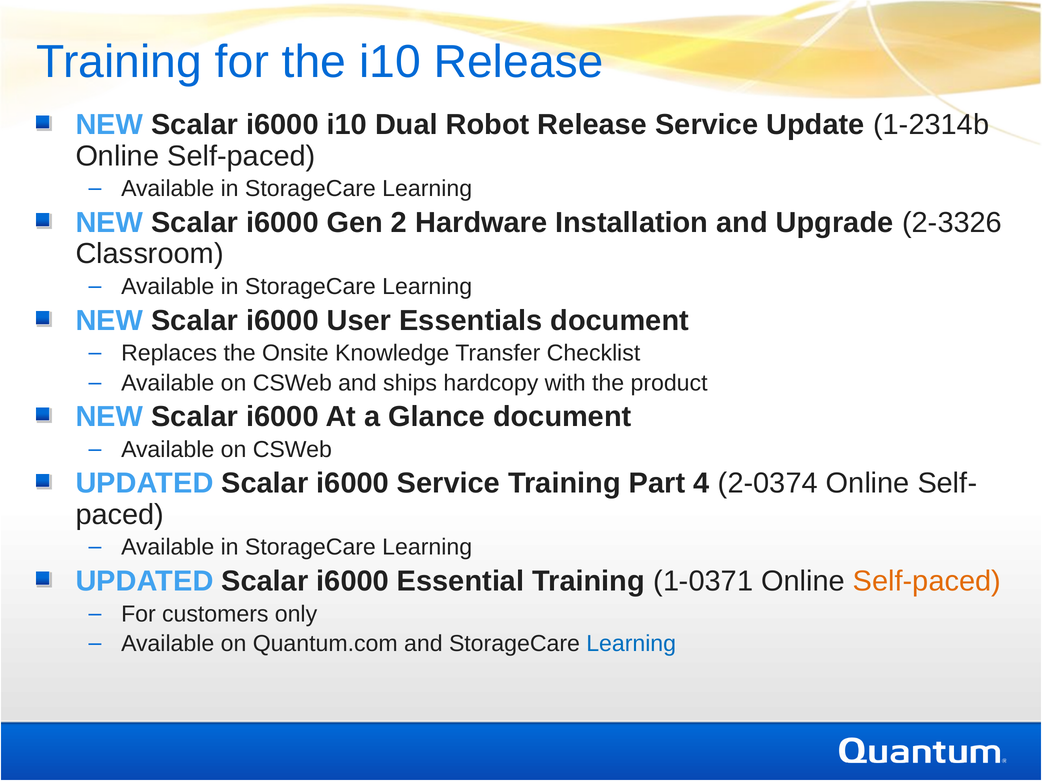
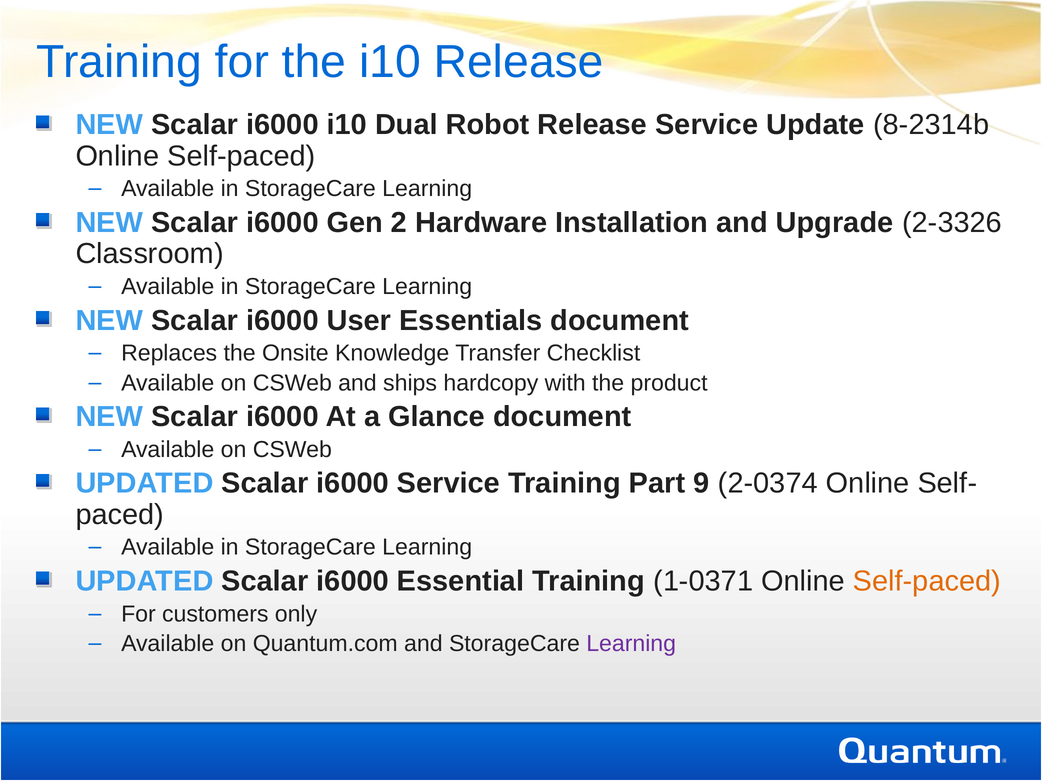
1-2314b: 1-2314b -> 8-2314b
4: 4 -> 9
Learning at (631, 644) colour: blue -> purple
